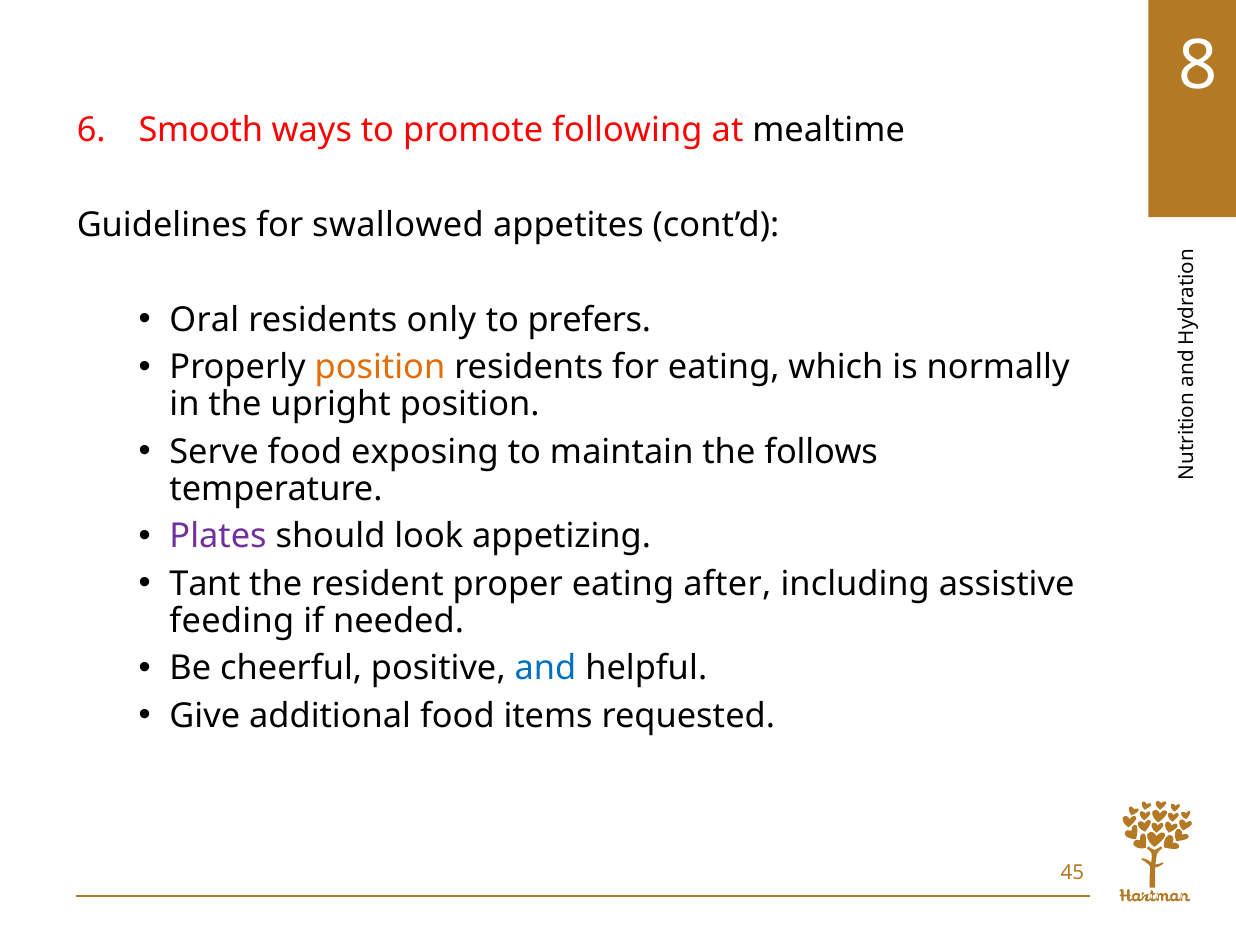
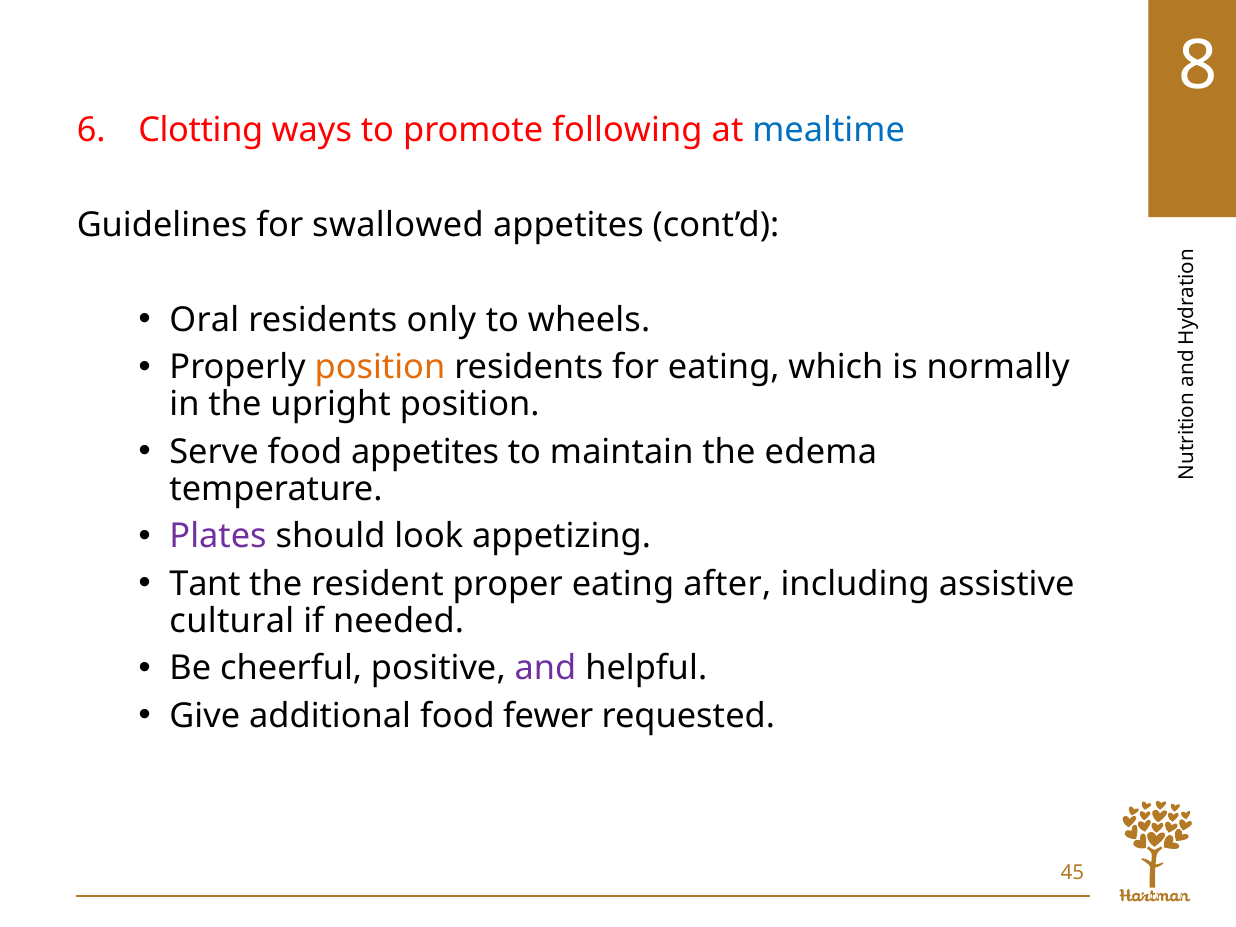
Smooth: Smooth -> Clotting
mealtime colour: black -> blue
prefers: prefers -> wheels
food exposing: exposing -> appetites
follows: follows -> edema
feeding: feeding -> cultural
and colour: blue -> purple
items: items -> fewer
